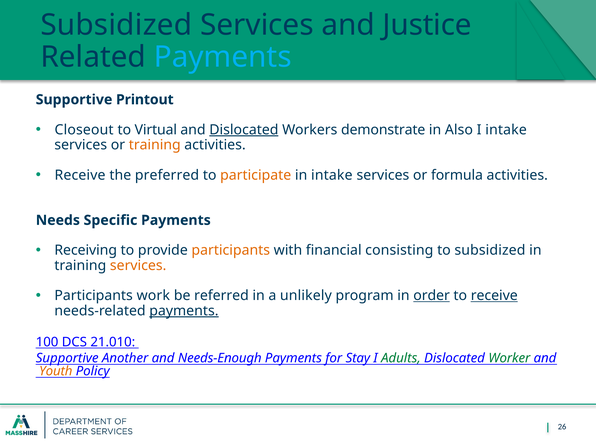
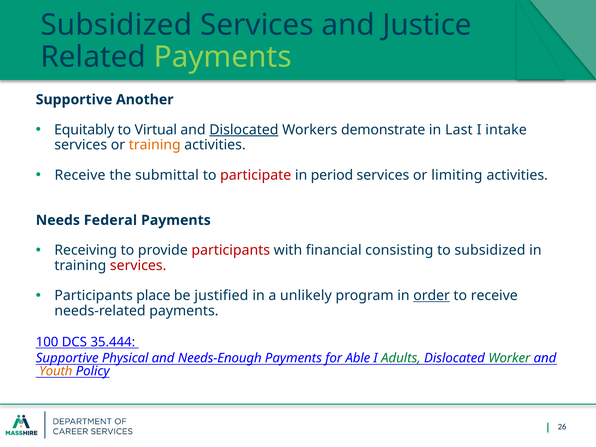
Payments at (223, 57) colour: light blue -> light green
Printout: Printout -> Another
Closeout: Closeout -> Equitably
Also: Also -> Last
preferred: preferred -> submittal
participate colour: orange -> red
in intake: intake -> period
formula: formula -> limiting
Specific: Specific -> Federal
participants at (231, 250) colour: orange -> red
services at (138, 266) colour: orange -> red
work: work -> place
referred: referred -> justified
receive at (494, 296) underline: present -> none
payments at (184, 311) underline: present -> none
21.010: 21.010 -> 35.444
Another: Another -> Physical
Stay: Stay -> Able
